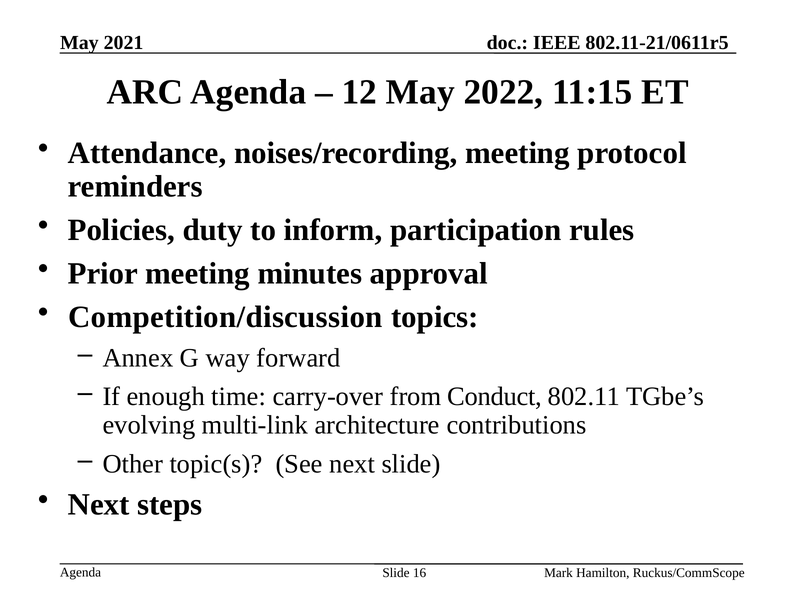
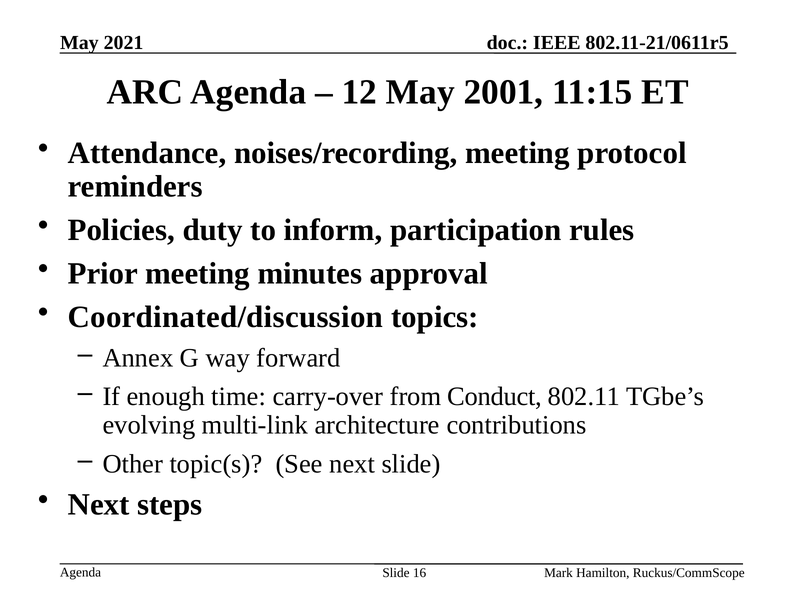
2022: 2022 -> 2001
Competition/discussion: Competition/discussion -> Coordinated/discussion
